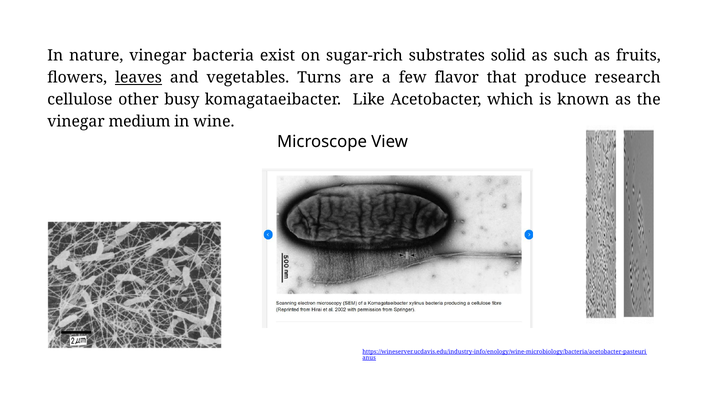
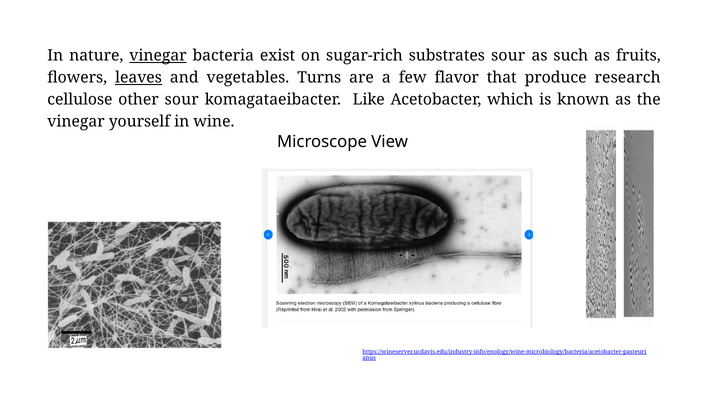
vinegar at (158, 56) underline: none -> present
substrates solid: solid -> sour
other busy: busy -> sour
medium: medium -> yourself
